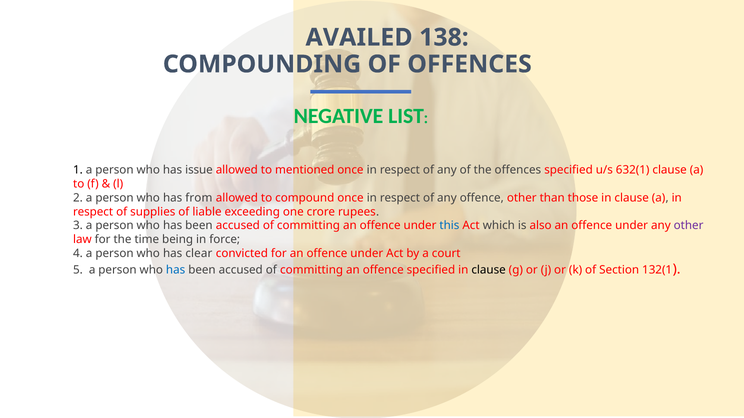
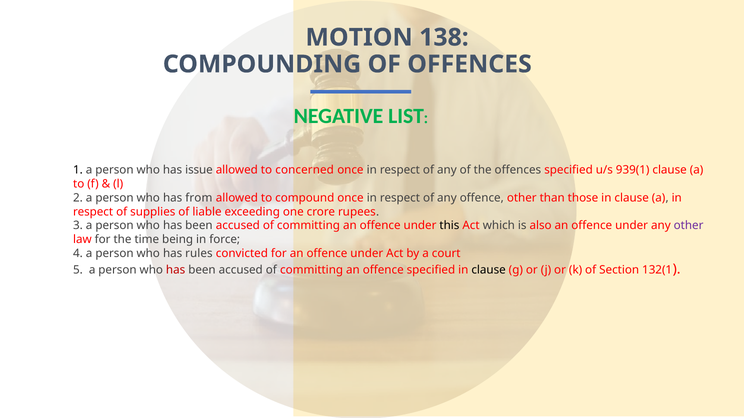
AVAILED: AVAILED -> MOTION
mentioned: mentioned -> concerned
632(1: 632(1 -> 939(1
this colour: blue -> black
clear: clear -> rules
has at (176, 270) colour: blue -> red
